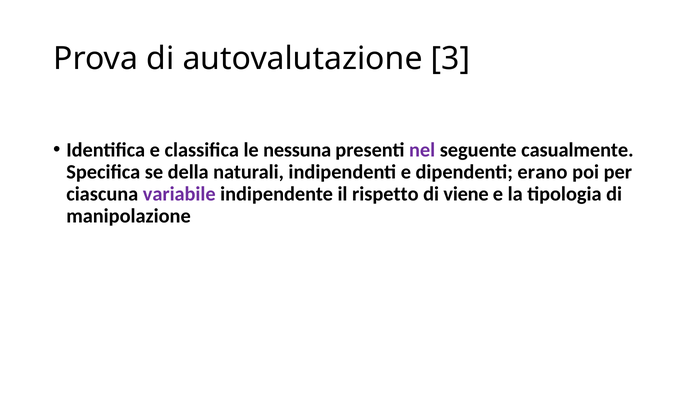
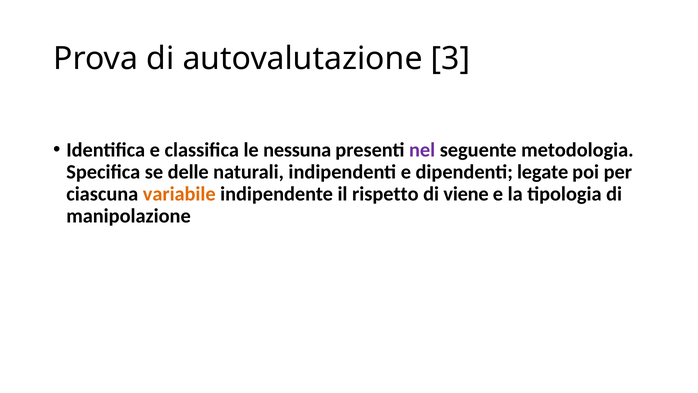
casualmente: casualmente -> metodologia
della: della -> delle
erano: erano -> legate
variabile colour: purple -> orange
